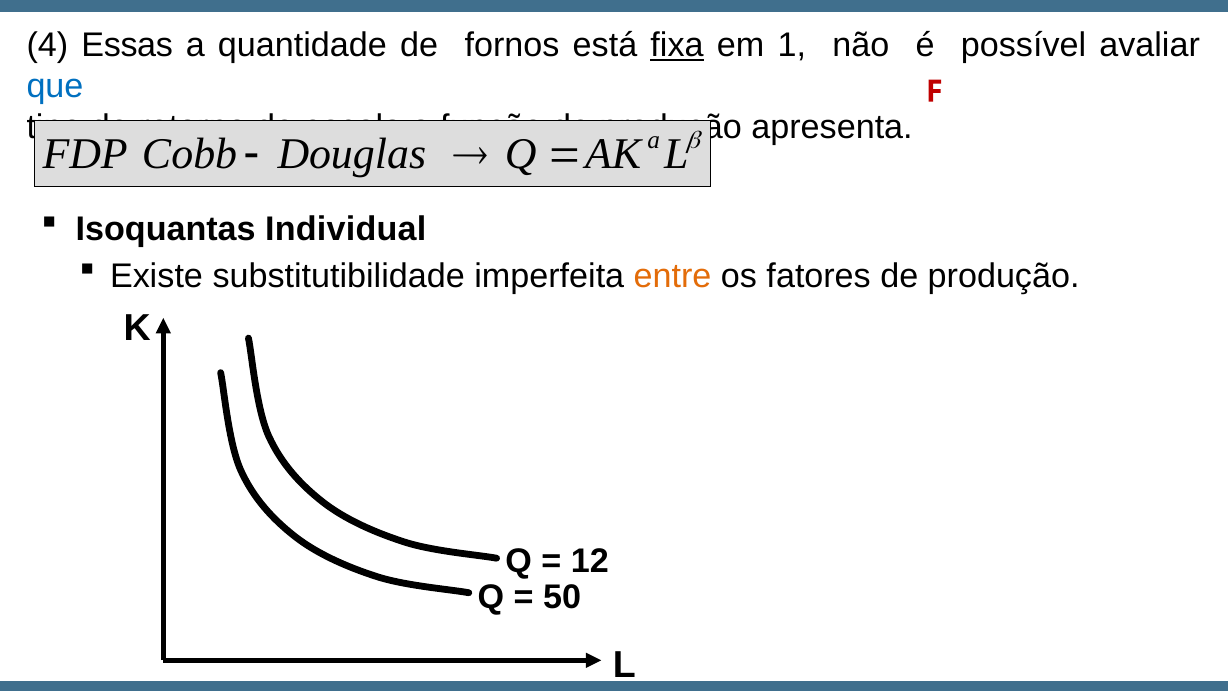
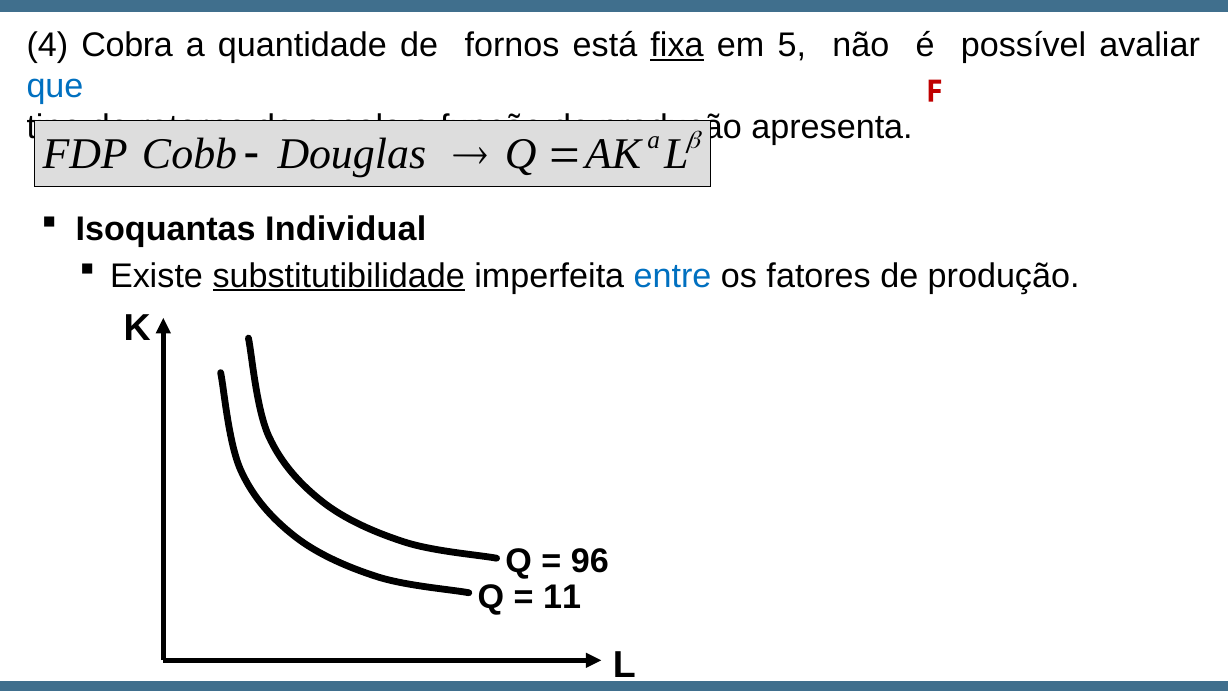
Essas: Essas -> Cobra
1: 1 -> 5
substitutibilidade underline: none -> present
entre colour: orange -> blue
12: 12 -> 96
50: 50 -> 11
